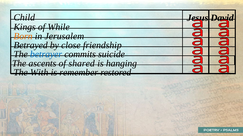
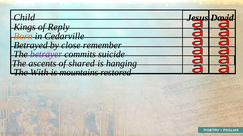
While: While -> Reply
Jerusalem: Jerusalem -> Cedarville
friendship: friendship -> remember
betrayer colour: blue -> purple
remember: remember -> mountains
